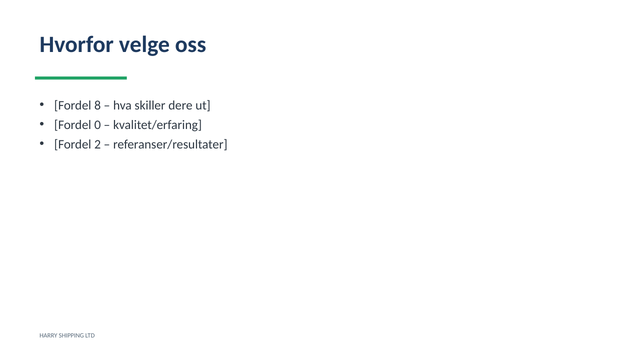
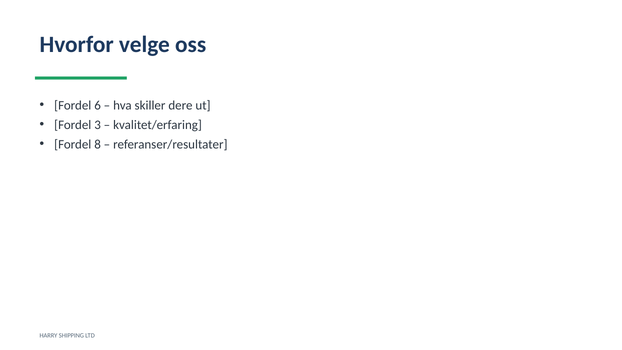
8: 8 -> 6
0: 0 -> 3
2: 2 -> 8
